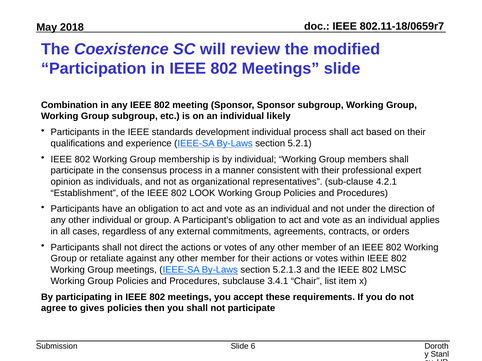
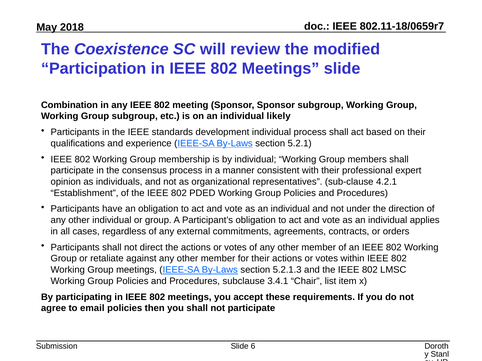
LOOK: LOOK -> PDED
gives: gives -> email
